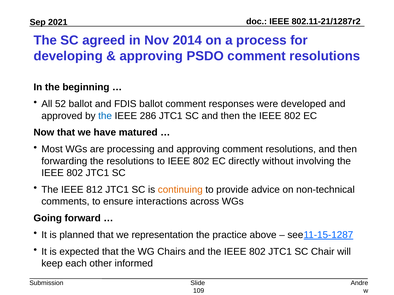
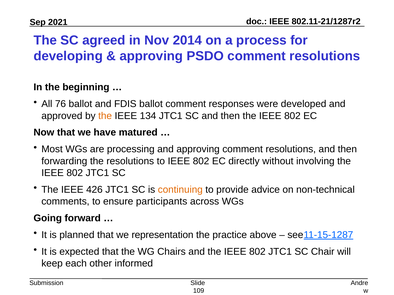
52: 52 -> 76
the at (105, 116) colour: blue -> orange
286: 286 -> 134
812: 812 -> 426
interactions: interactions -> participants
